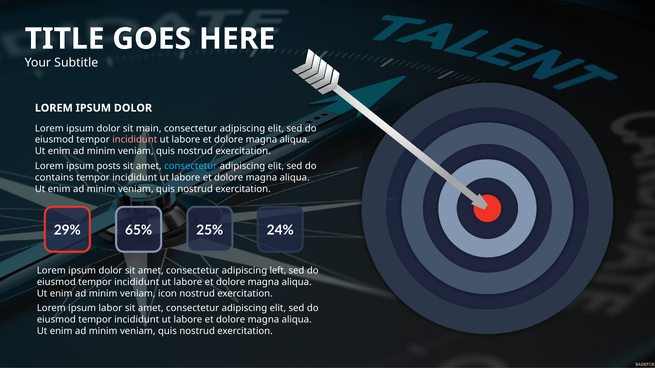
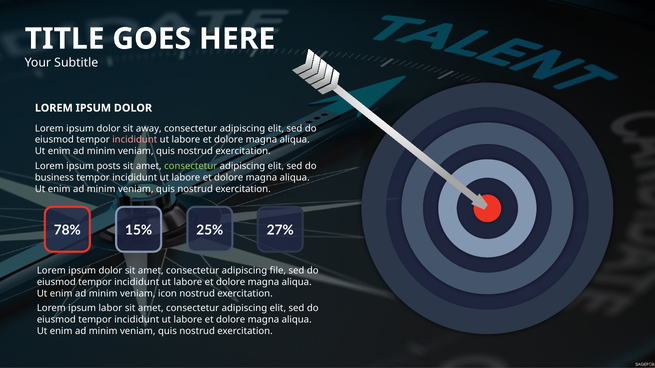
main: main -> away
consectetur at (191, 166) colour: light blue -> light green
contains: contains -> business
29%: 29% -> 78%
65%: 65% -> 15%
24%: 24% -> 27%
left: left -> file
